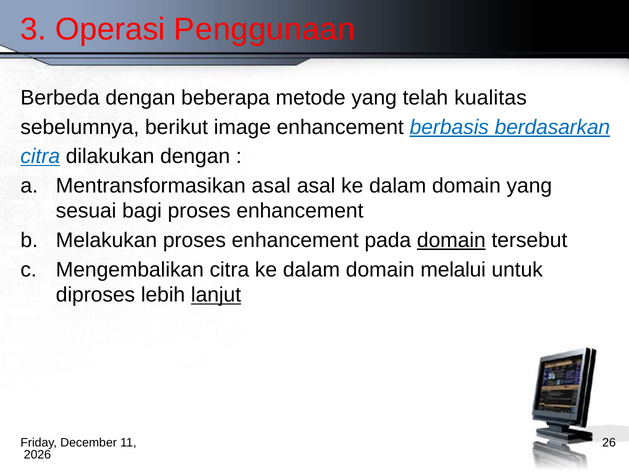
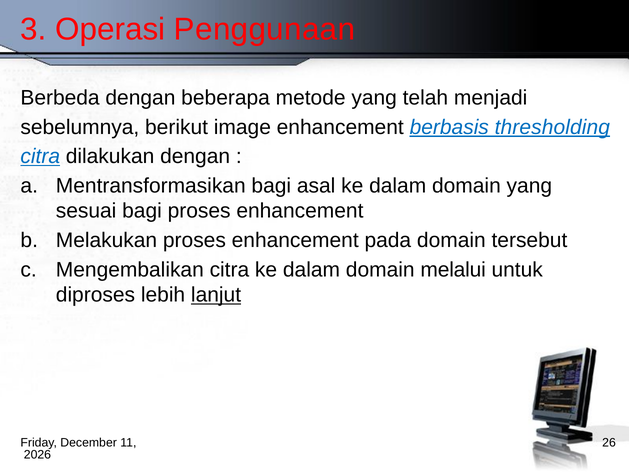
kualitas: kualitas -> menjadi
berdasarkan: berdasarkan -> thresholding
Mentransformasikan asal: asal -> bagi
domain at (451, 240) underline: present -> none
